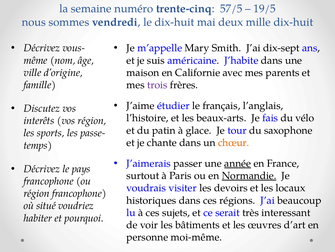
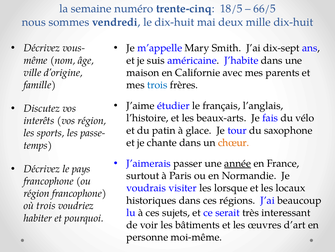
57/5: 57/5 -> 18/5
19/5: 19/5 -> 66/5
trois at (157, 85) colour: purple -> blue
Normandie underline: present -> none
devoirs: devoirs -> lorsque
où situé: situé -> trois
